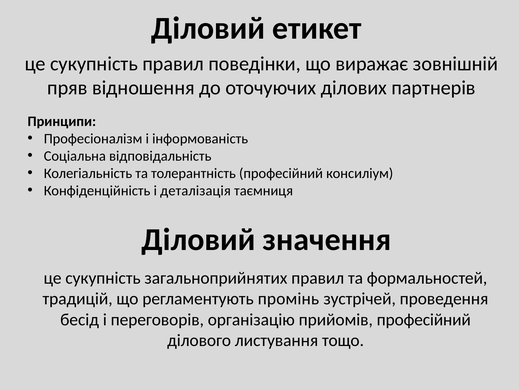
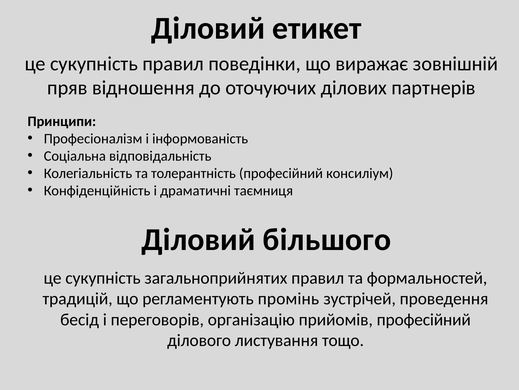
деталізація: деталізація -> драматичні
значення: значення -> більшого
